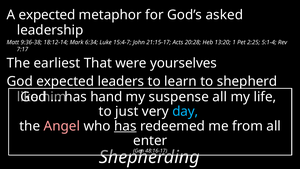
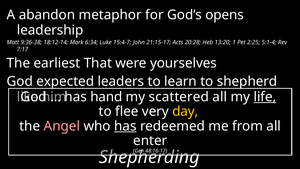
A expected: expected -> abandon
asked: asked -> opens
suspense: suspense -> scattered
life underline: none -> present
just: just -> flee
day colour: light blue -> yellow
